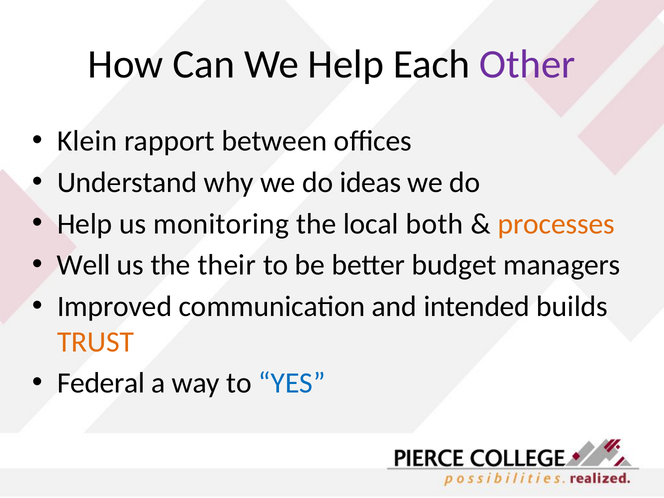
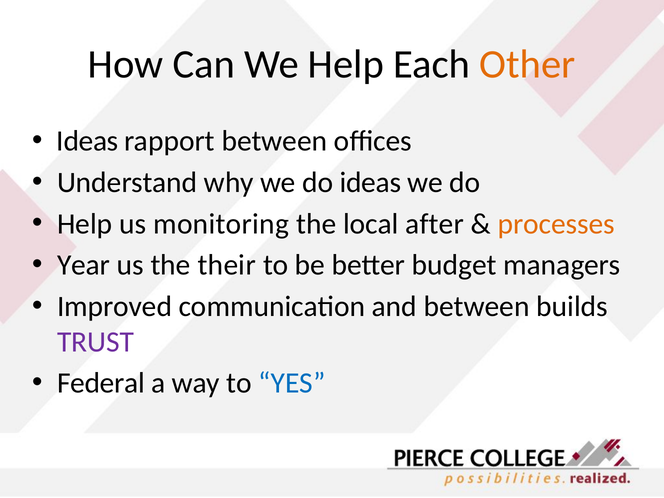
Other colour: purple -> orange
Klein at (87, 141): Klein -> Ideas
both: both -> after
Well: Well -> Year
and intended: intended -> between
TRUST colour: orange -> purple
